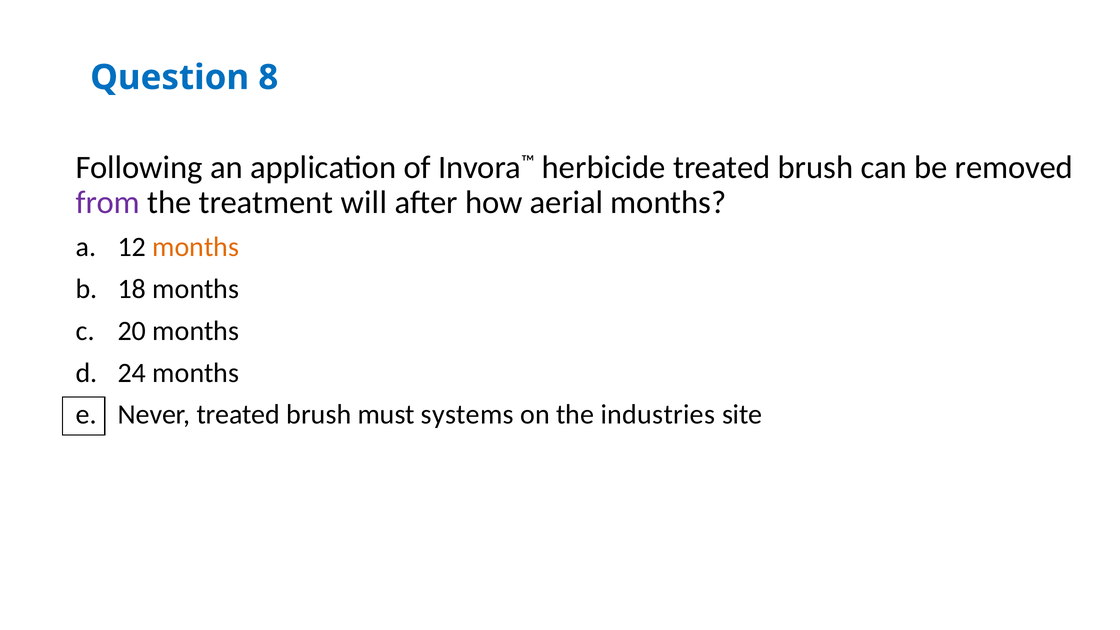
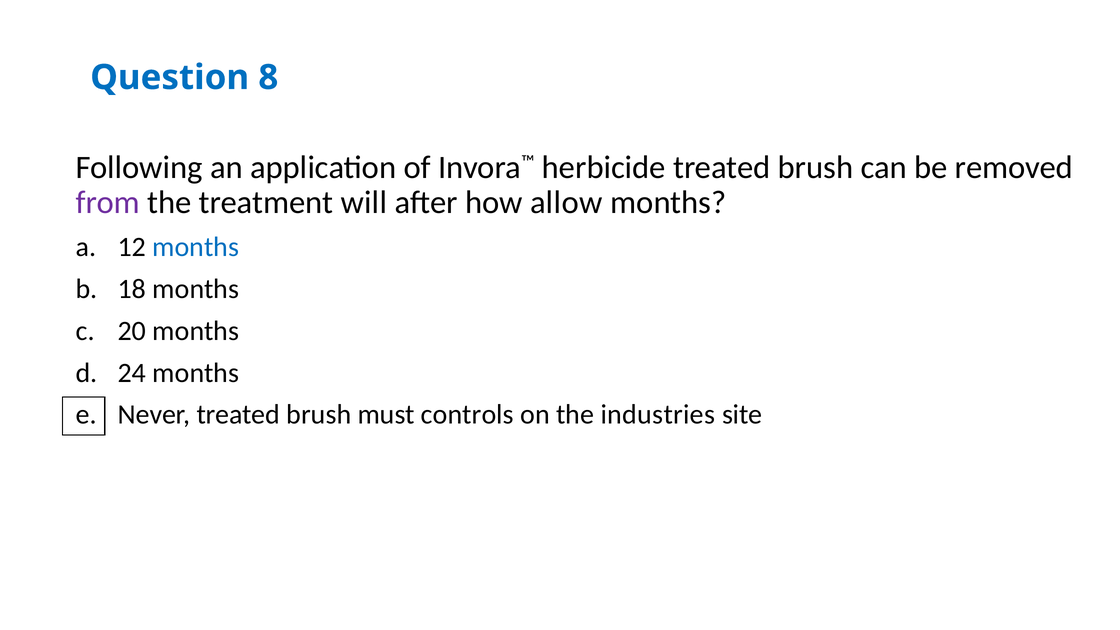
aerial: aerial -> allow
months at (196, 247) colour: orange -> blue
systems: systems -> controls
